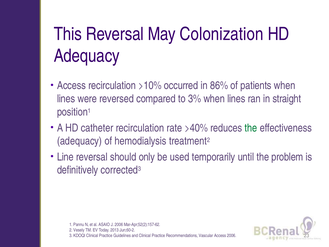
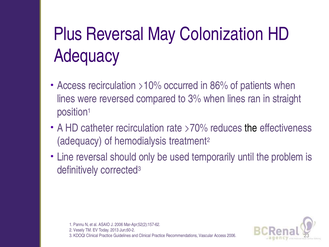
This: This -> Plus
>40%: >40% -> >70%
the at (251, 128) colour: green -> black
